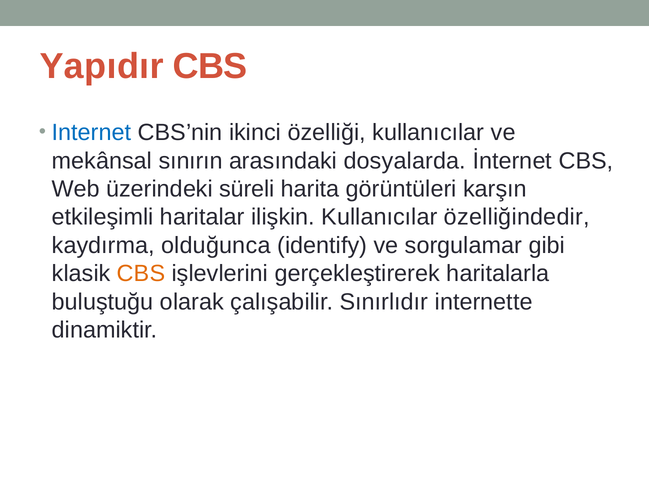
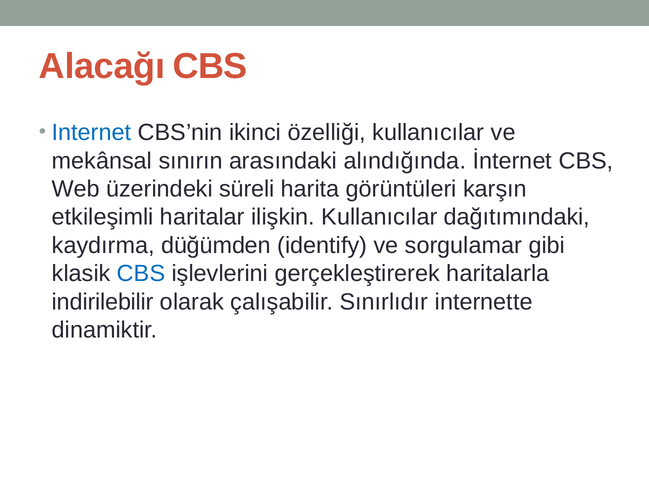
Yapıdır: Yapıdır -> Alacağı
dosyalarda: dosyalarda -> alındığında
özelliğindedir: özelliğindedir -> dağıtımındaki
olduğunca: olduğunca -> düğümden
CBS at (141, 273) colour: orange -> blue
buluştuğu: buluştuğu -> indirilebilir
